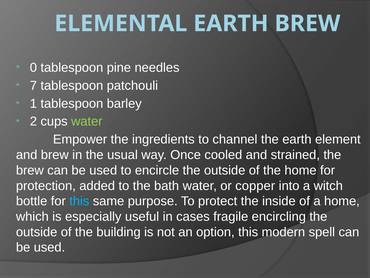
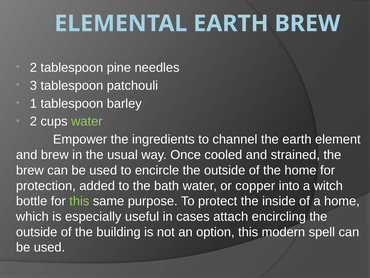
0 at (33, 67): 0 -> 2
7: 7 -> 3
this at (79, 201) colour: light blue -> light green
fragile: fragile -> attach
